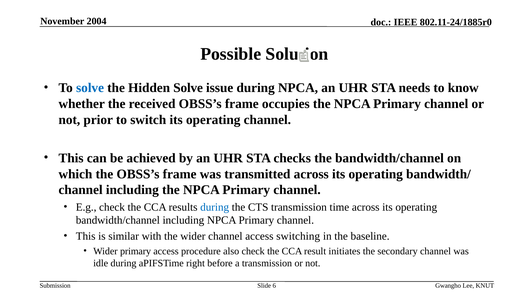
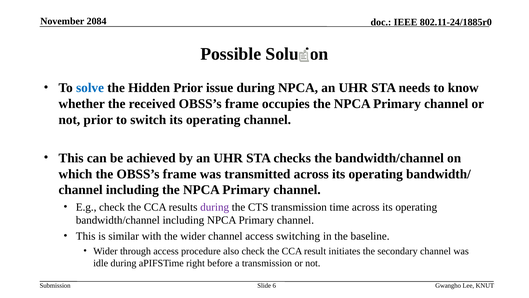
2004: 2004 -> 2084
Hidden Solve: Solve -> Prior
during at (215, 207) colour: blue -> purple
Wider primary: primary -> through
